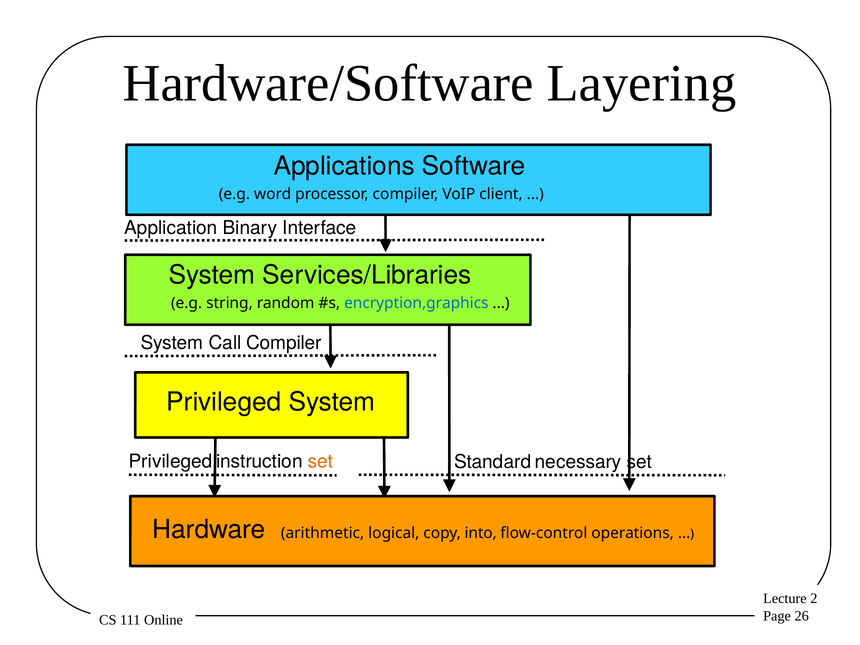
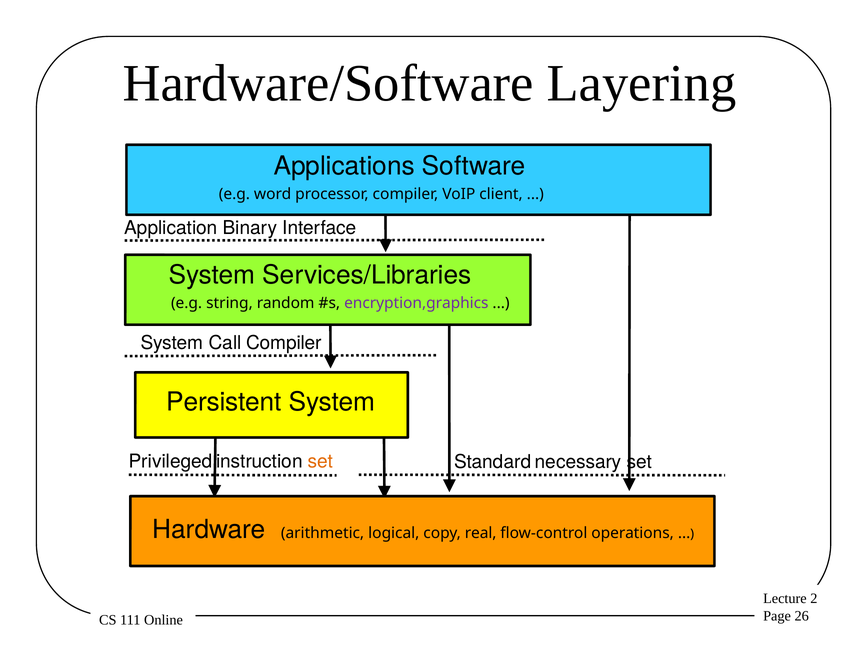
encryption,graphics colour: blue -> purple
Privileged at (224, 402): Privileged -> Persistent
into: into -> real
